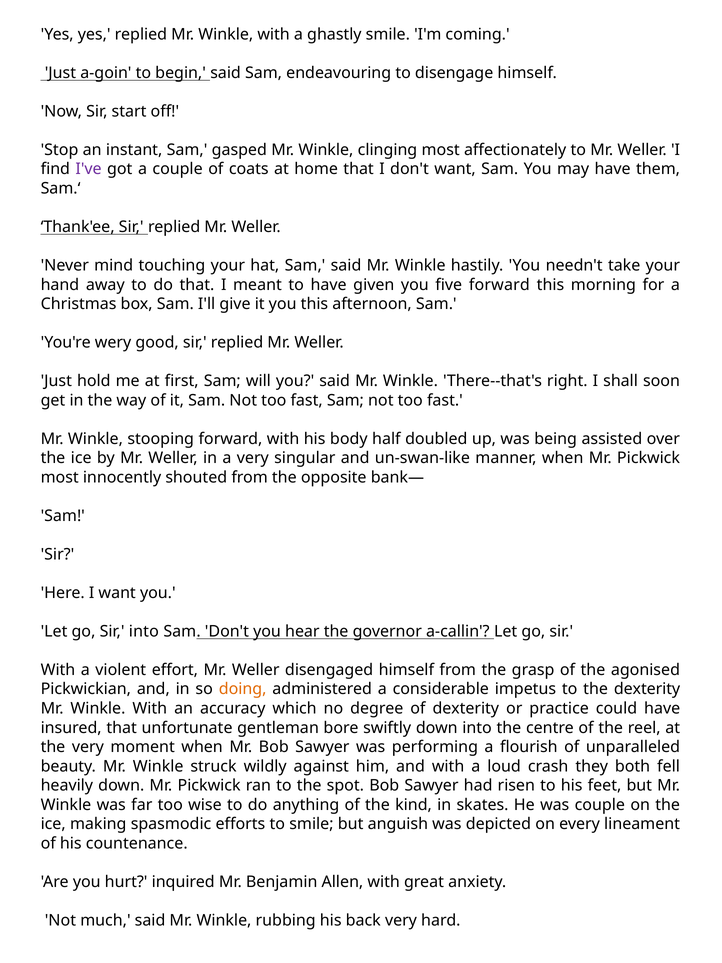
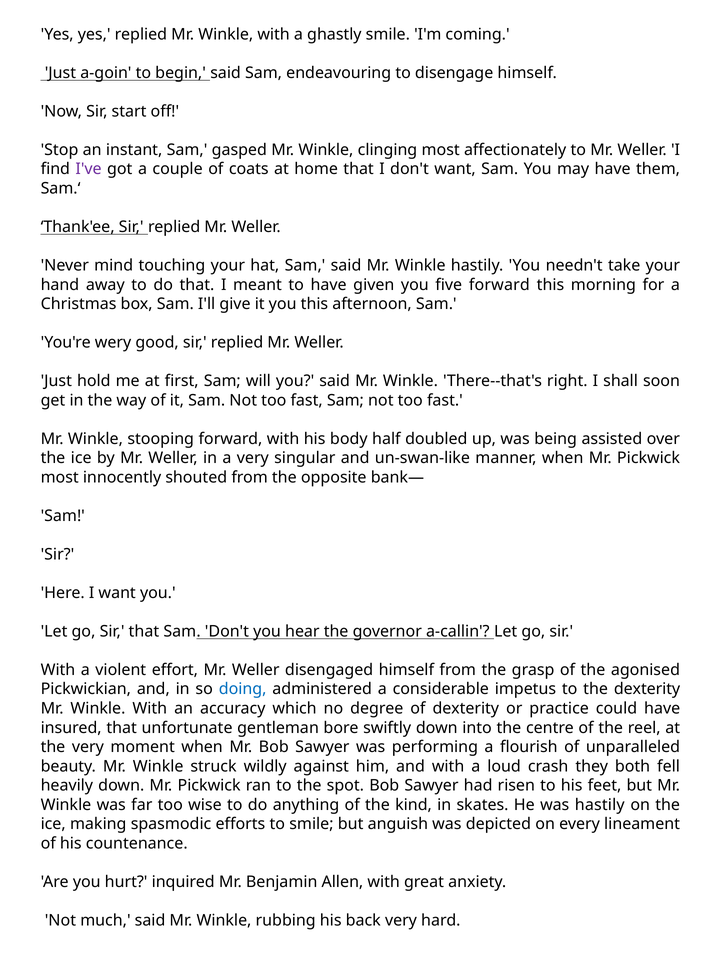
Sir into: into -> that
doing colour: orange -> blue
was couple: couple -> hastily
